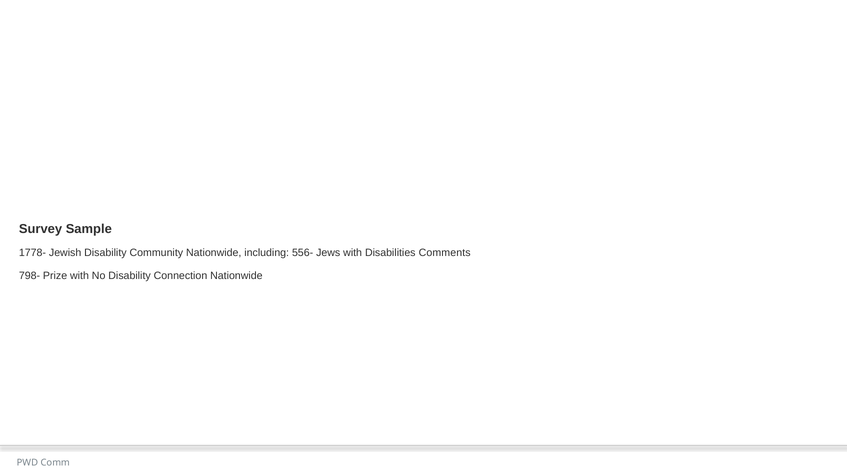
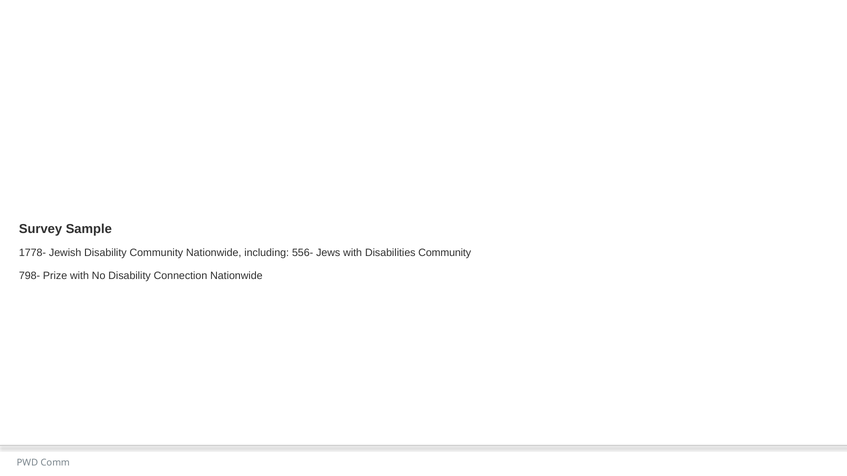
Disabilities Comments: Comments -> Community
